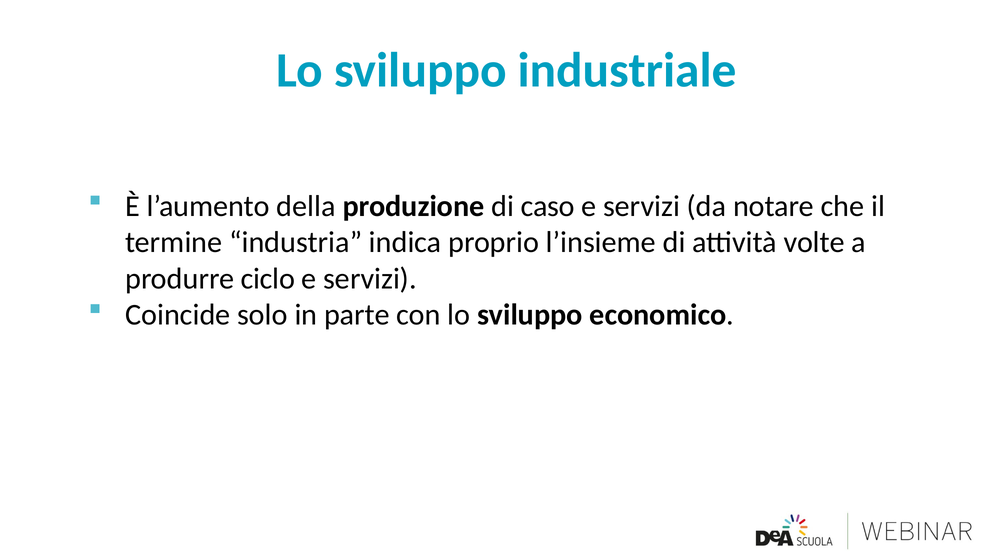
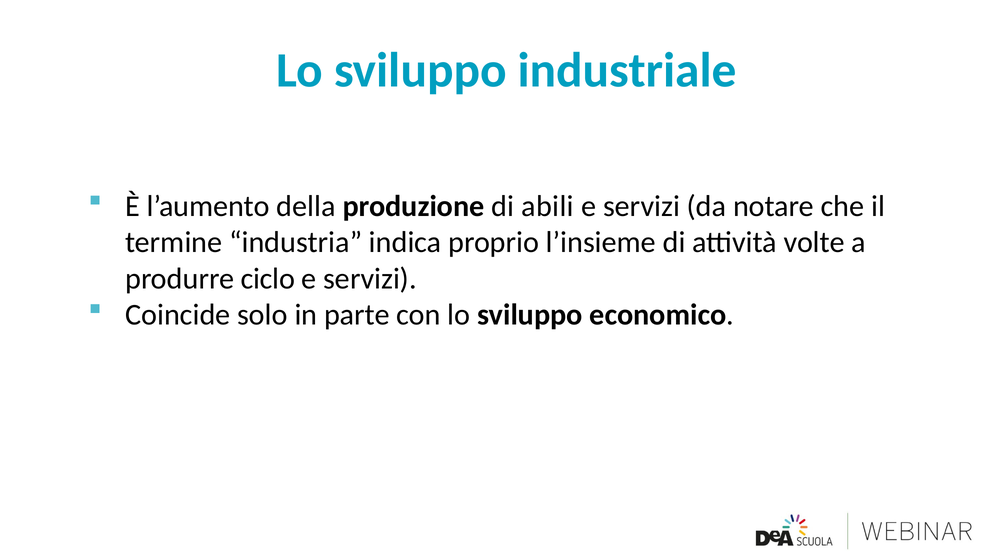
caso: caso -> abili
